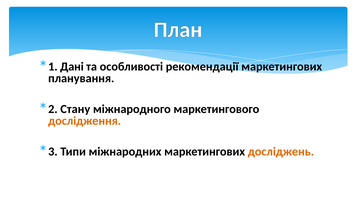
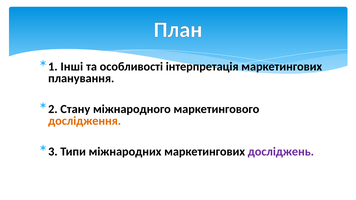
Дані: Дані -> Інші
рекомендації: рекомендації -> інтерпретація
досліджень colour: orange -> purple
